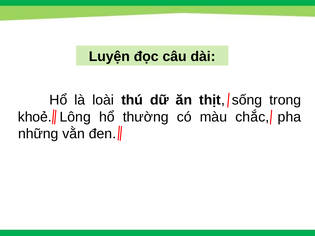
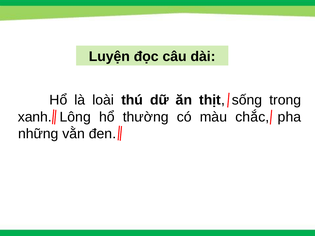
khoẻ: khoẻ -> xanh
